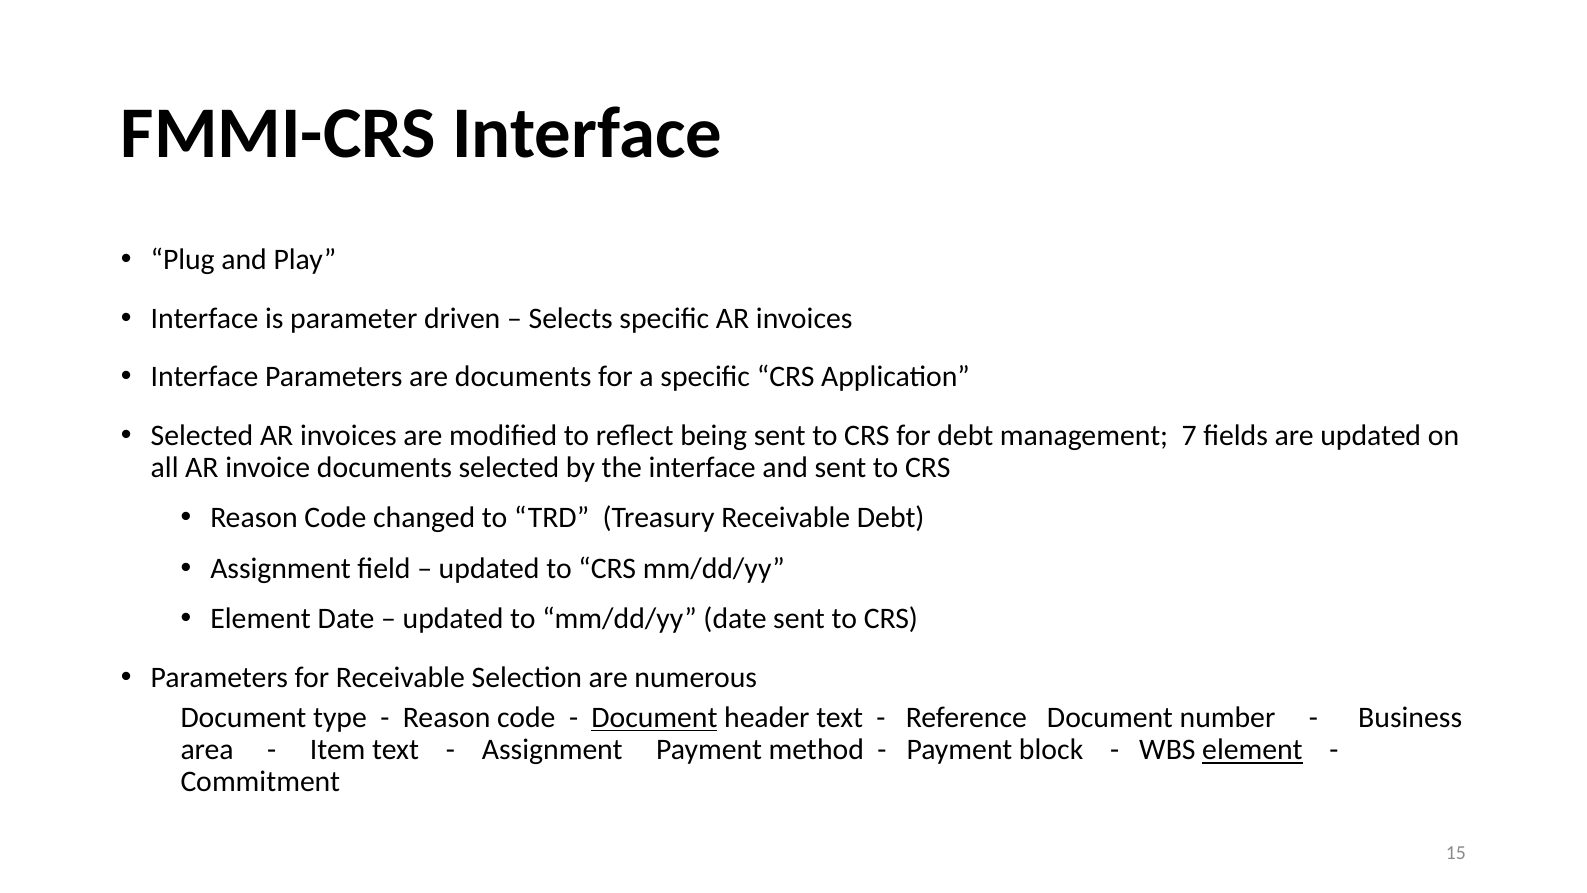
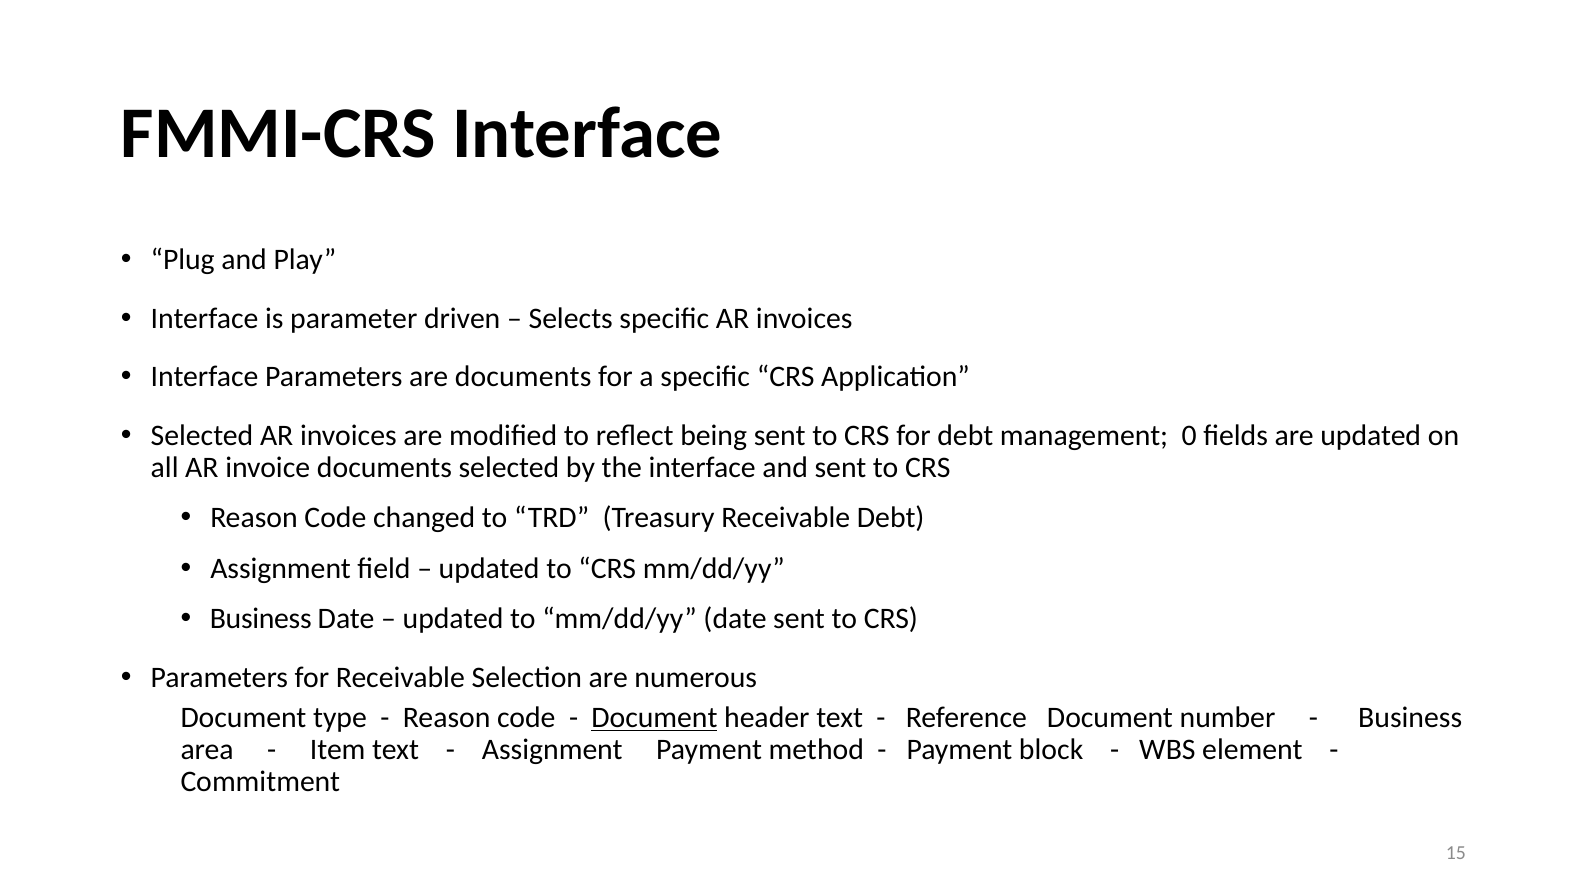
7: 7 -> 0
Element at (261, 618): Element -> Business
element at (1252, 750) underline: present -> none
